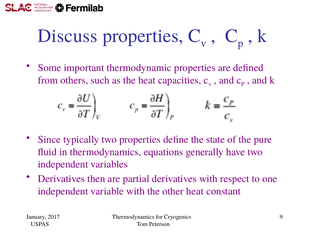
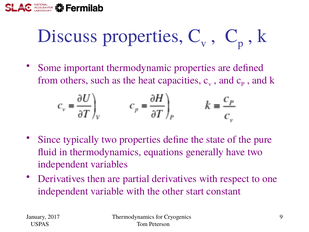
other heat: heat -> start
